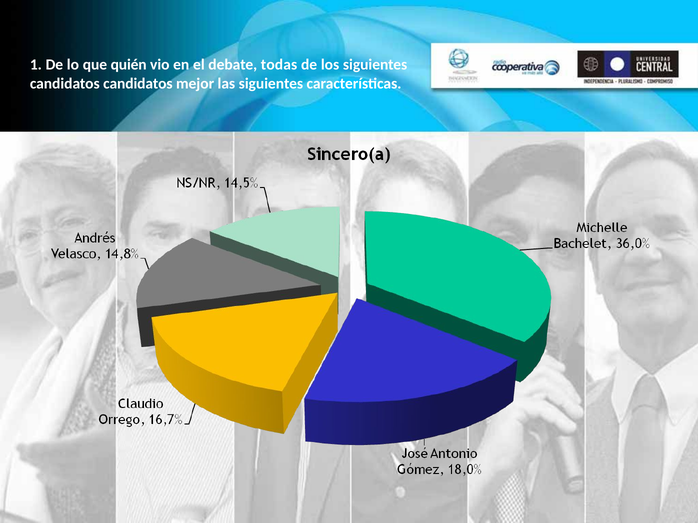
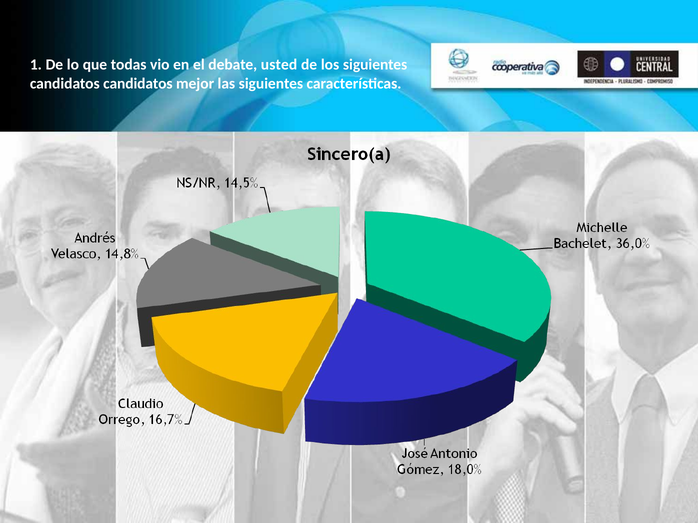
quién: quién -> todas
todas: todas -> usted
